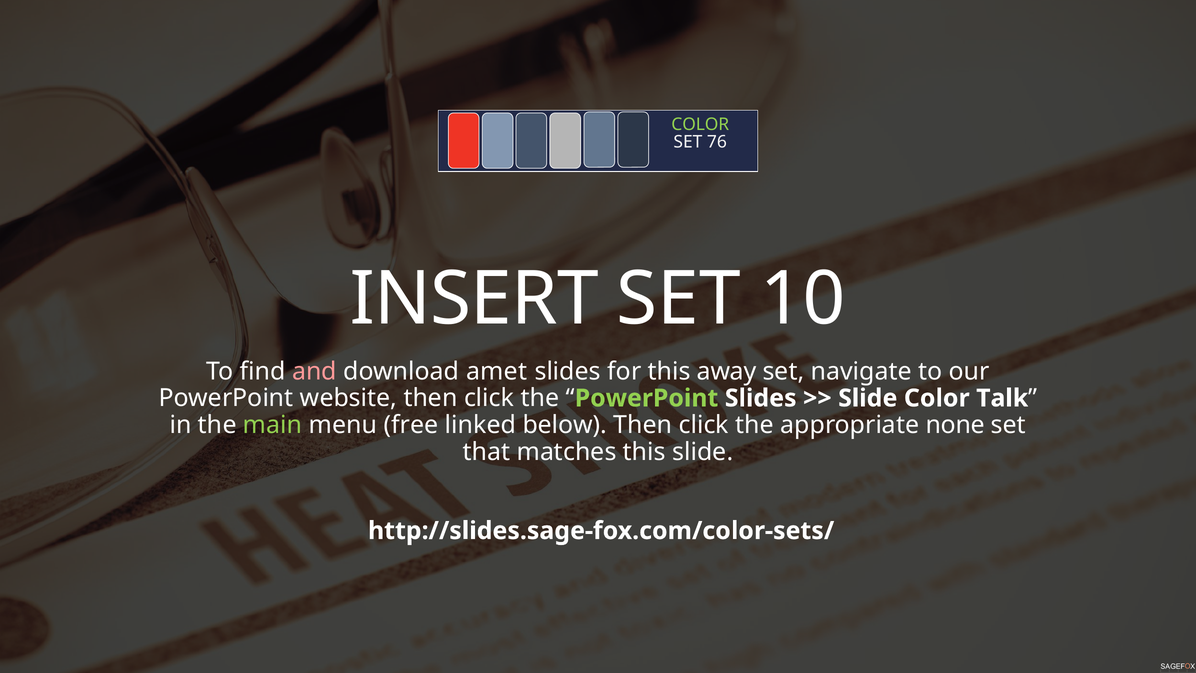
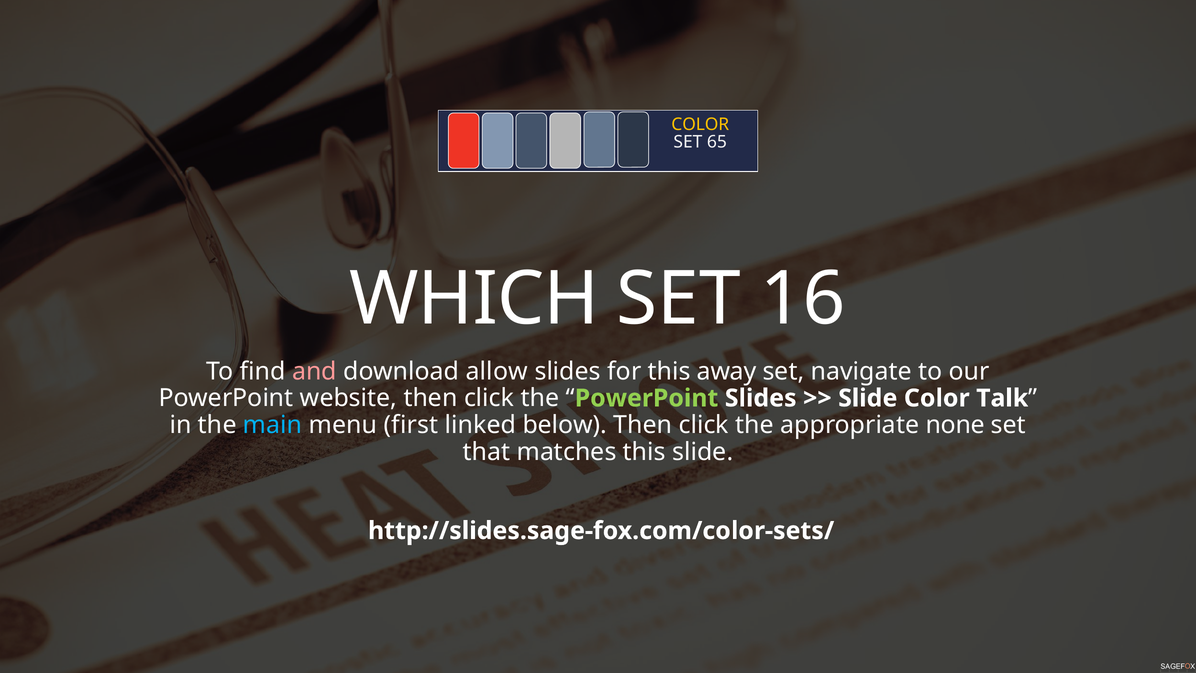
COLOR at (700, 124) colour: light green -> yellow
76: 76 -> 65
INSERT: INSERT -> WHICH
10: 10 -> 16
amet: amet -> allow
main colour: light green -> light blue
free: free -> first
